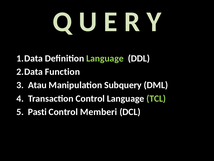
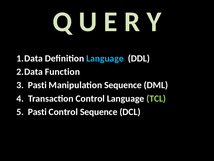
Language at (105, 58) colour: light green -> light blue
Atau at (37, 85): Atau -> Pasti
Manipulation Subquery: Subquery -> Sequence
Control Memberi: Memberi -> Sequence
